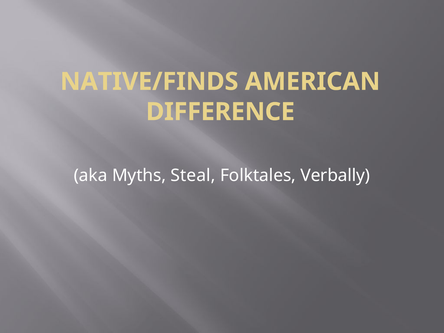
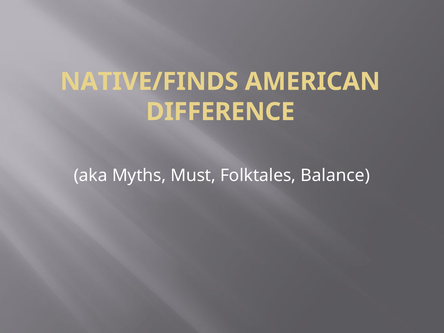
Steal: Steal -> Must
Verbally: Verbally -> Balance
